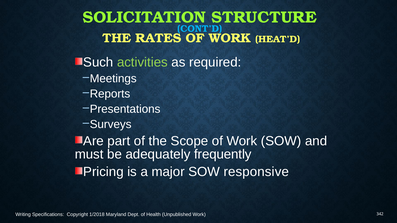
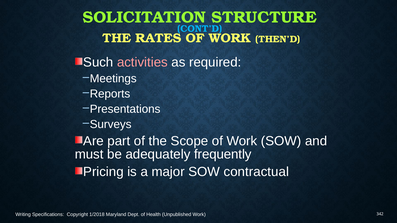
HEAT’D: HEAT’D -> THEN’D
activities colour: light green -> pink
responsive: responsive -> contractual
